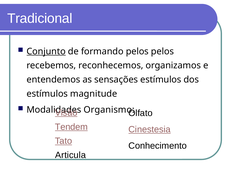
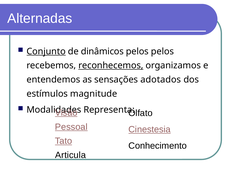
Tradicional: Tradicional -> Alternadas
formando: formando -> dinâmicos
reconhecemos underline: none -> present
sensações estímulos: estímulos -> adotados
Organismo: Organismo -> Representa
Tendem: Tendem -> Pessoal
